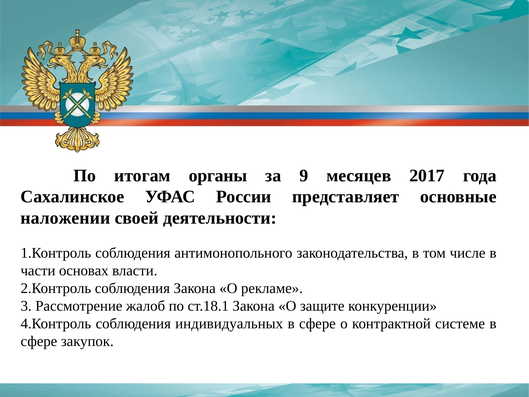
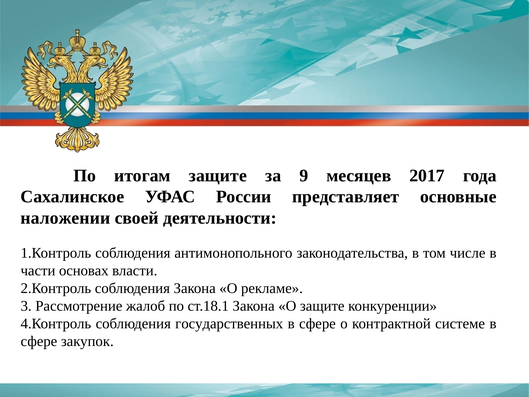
итогам органы: органы -> защите
индивидуальных: индивидуальных -> государственных
